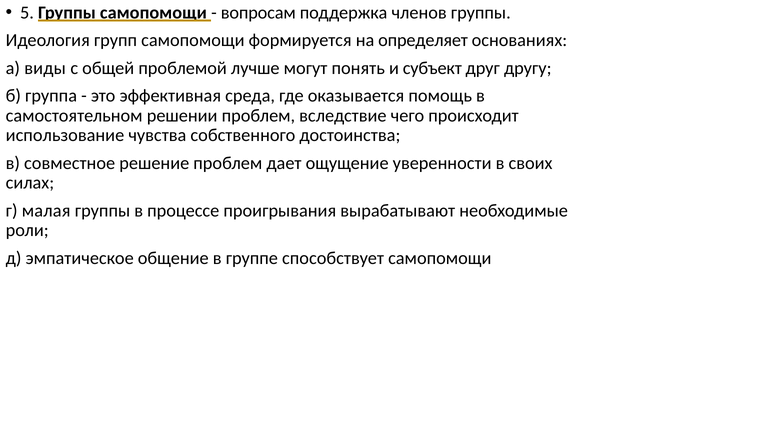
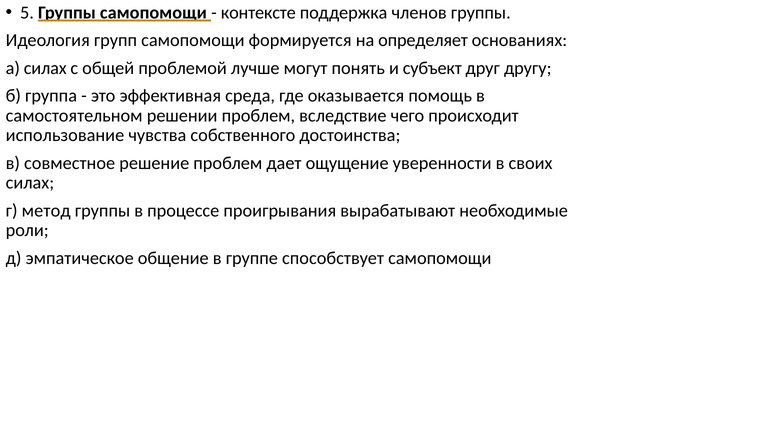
вопросам: вопросам -> контексте
а виды: виды -> силах
малая: малая -> метод
